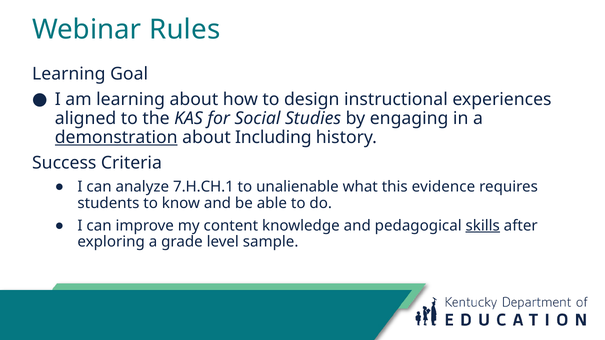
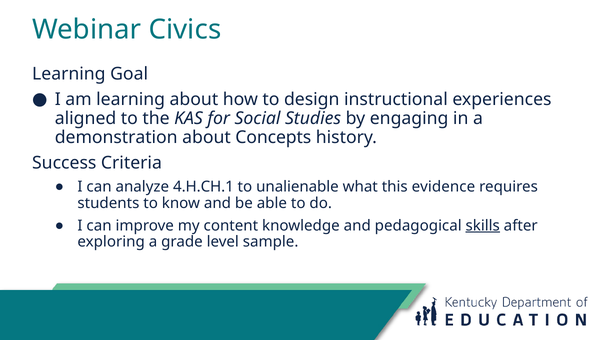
Rules: Rules -> Civics
demonstration underline: present -> none
Including: Including -> Concepts
7.H.CH.1: 7.H.CH.1 -> 4.H.CH.1
